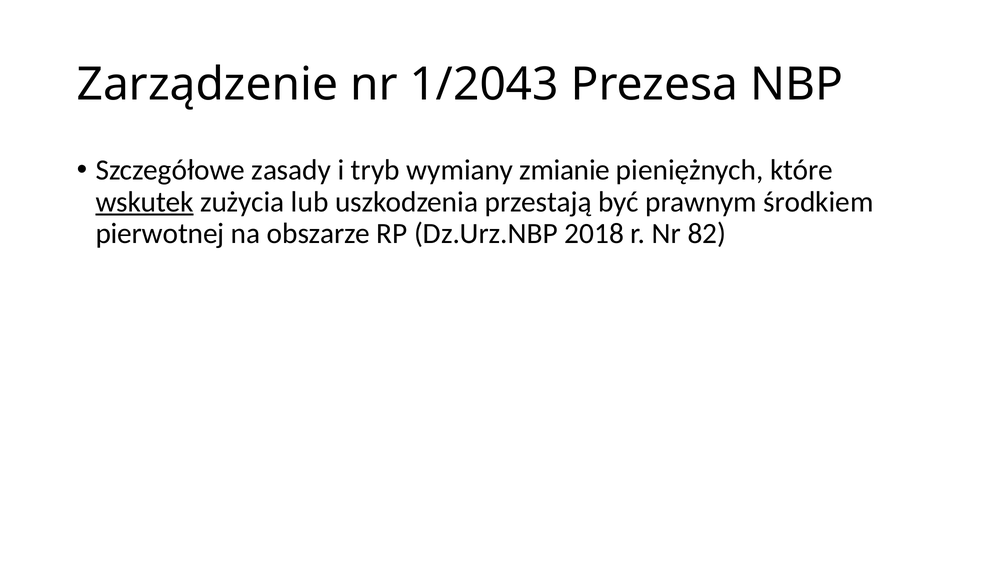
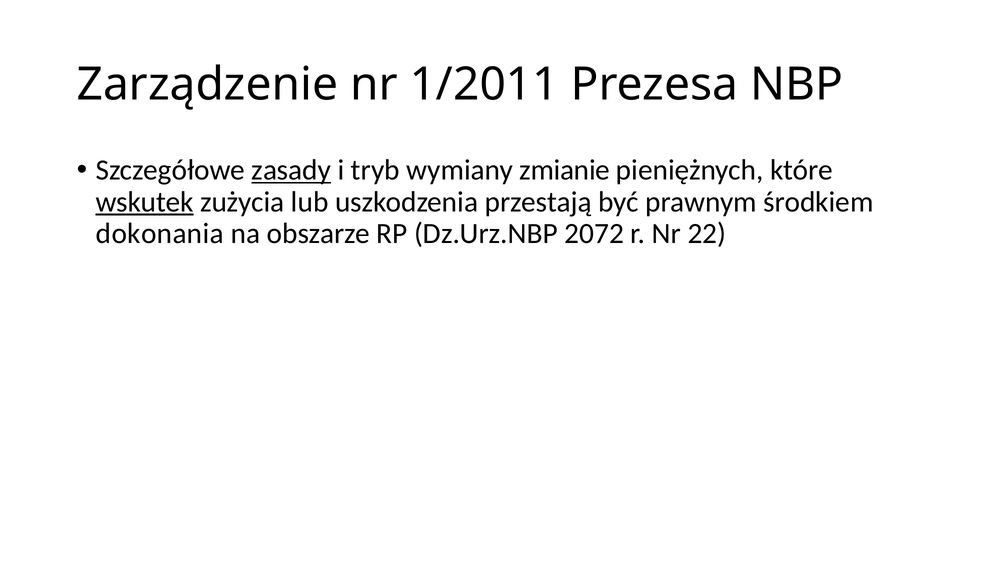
1/2043: 1/2043 -> 1/2011
zasady underline: none -> present
pierwotnej: pierwotnej -> dokonania
2018: 2018 -> 2072
82: 82 -> 22
